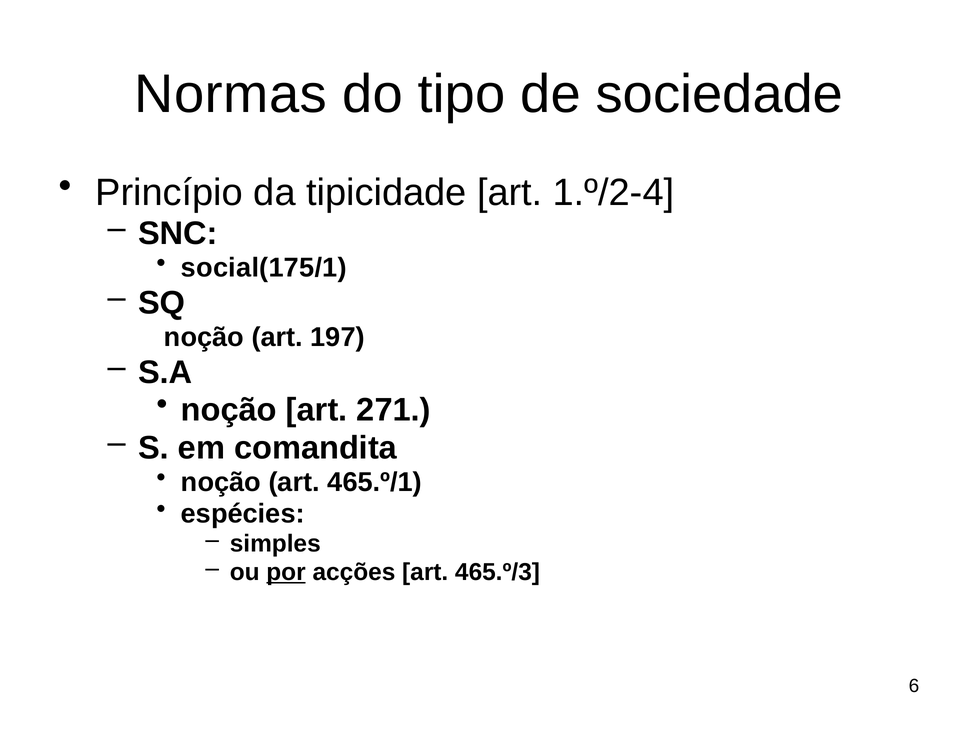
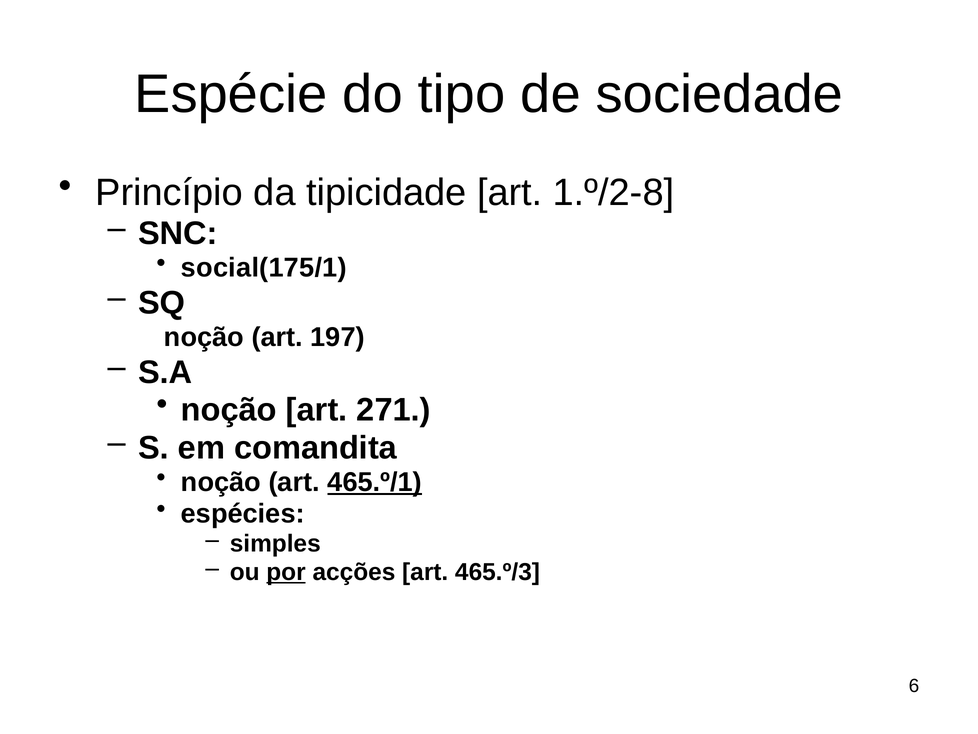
Normas: Normas -> Espécie
1.º/2-4: 1.º/2-4 -> 1.º/2-8
465.º/1 underline: none -> present
